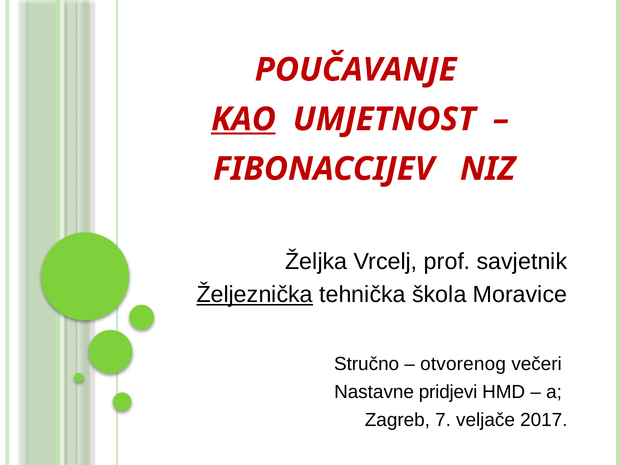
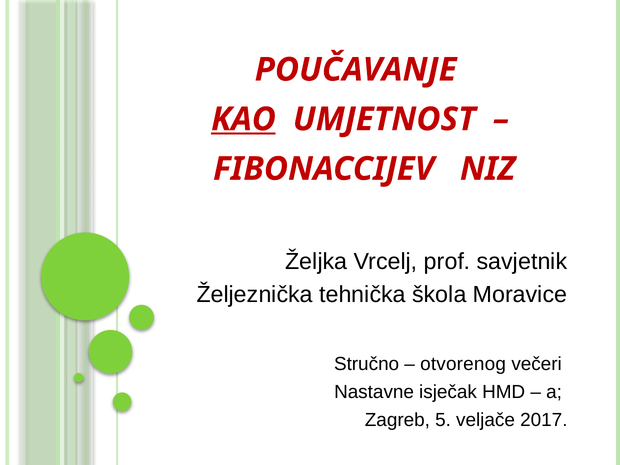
Željeznička underline: present -> none
pridjevi: pridjevi -> isječak
7: 7 -> 5
